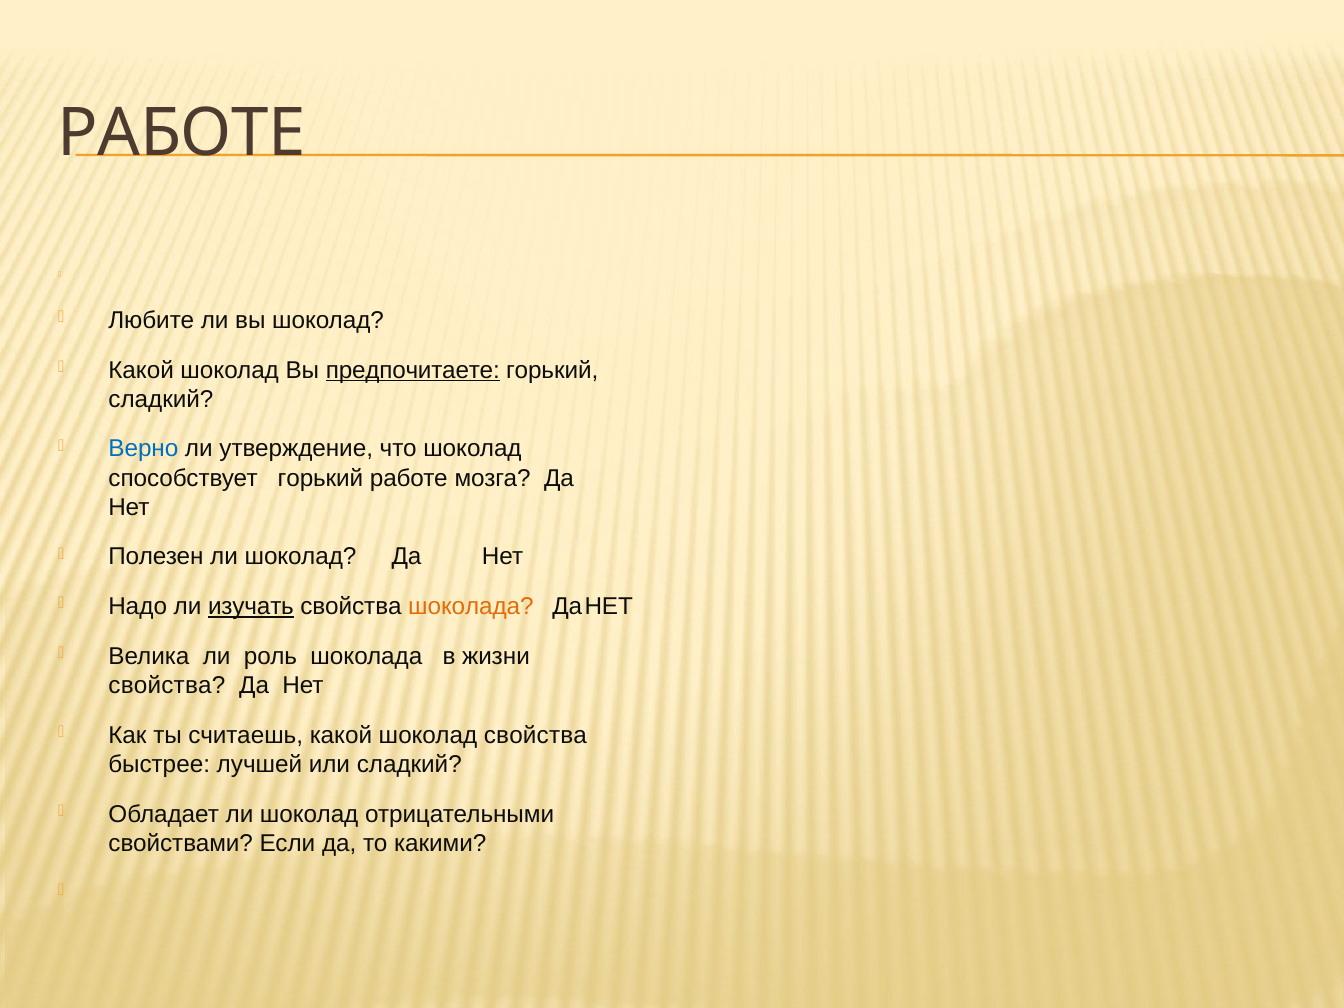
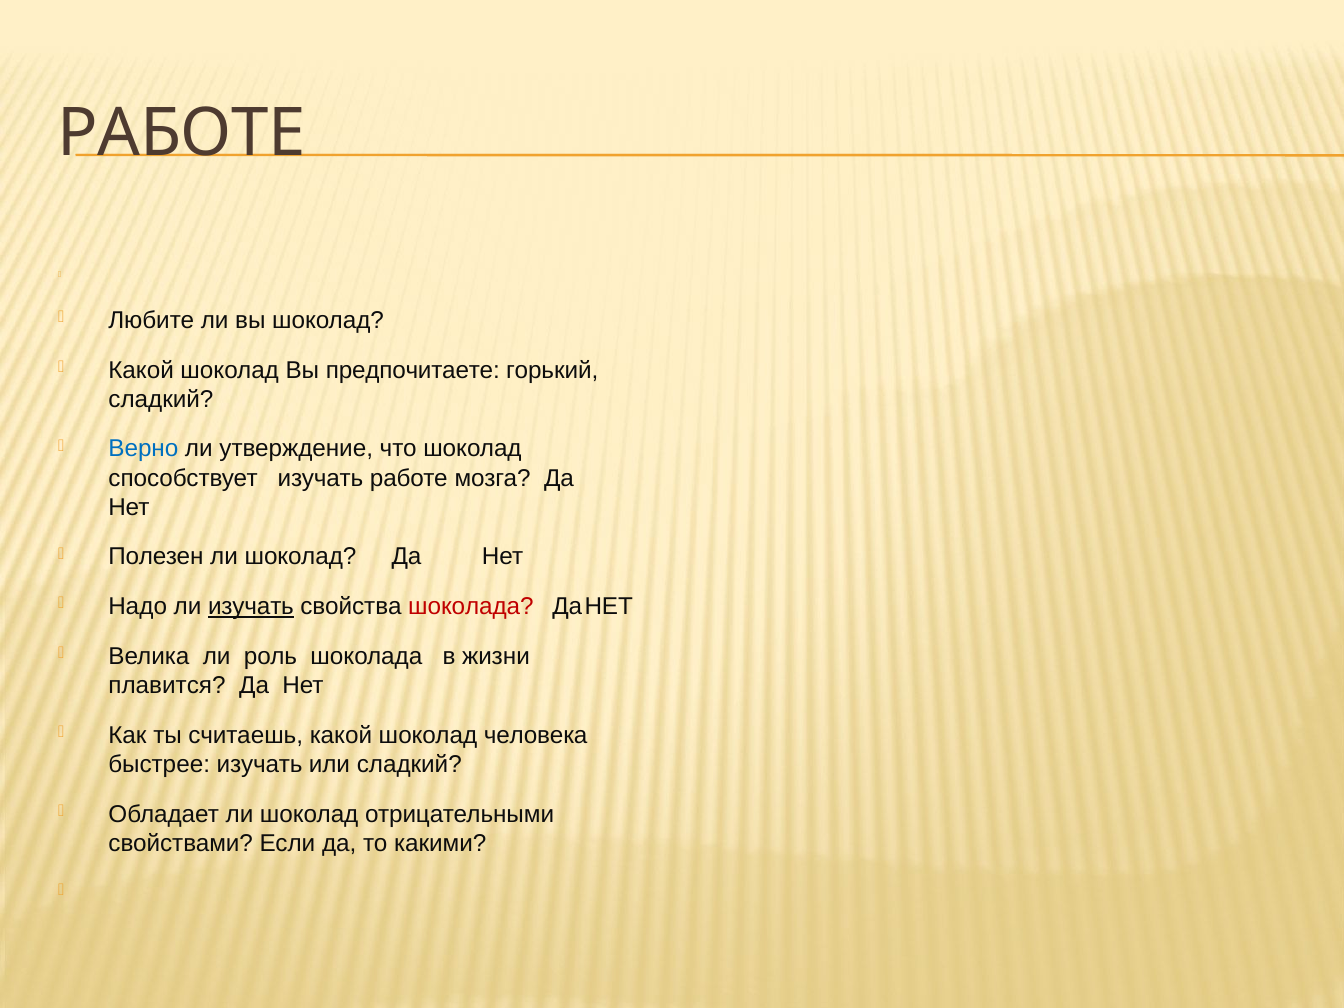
предпочитаете underline: present -> none
способствует горький: горький -> изучать
шоколада at (471, 607) colour: orange -> red
свойства at (167, 685): свойства -> плавится
шоколад свойства: свойства -> человека
быстрее лучшей: лучшей -> изучать
